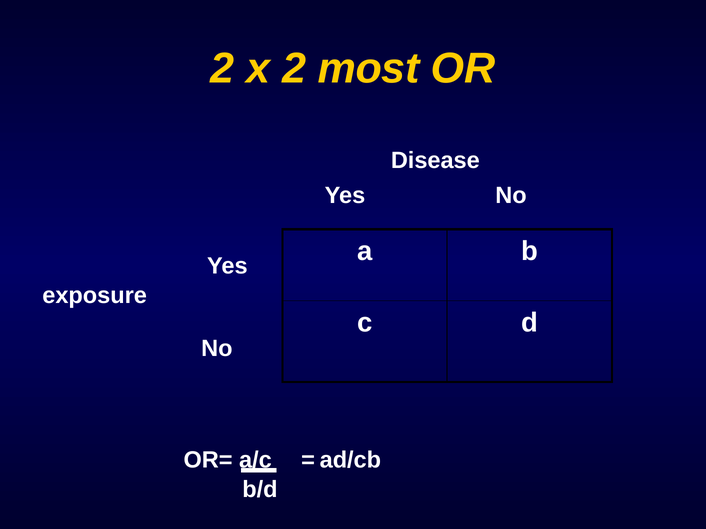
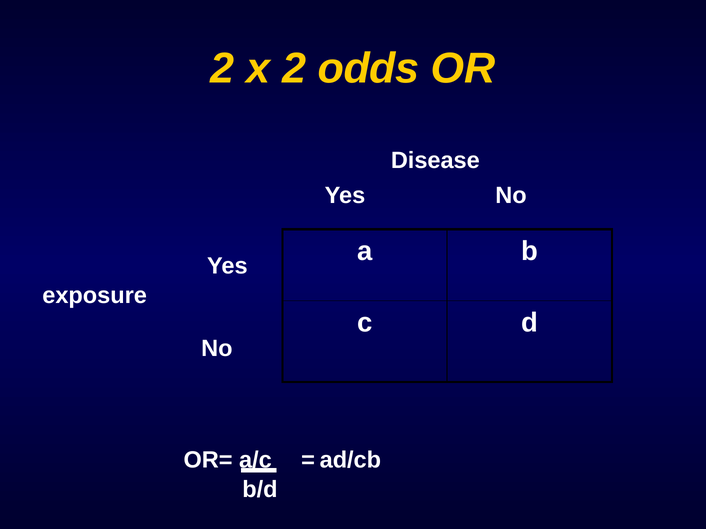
most: most -> odds
